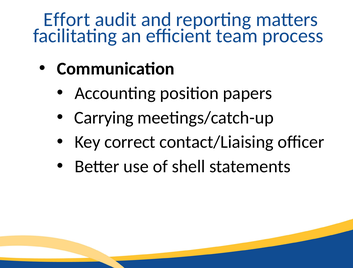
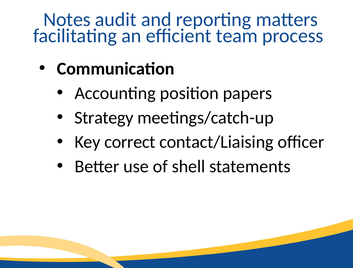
Effort: Effort -> Notes
Carrying: Carrying -> Strategy
